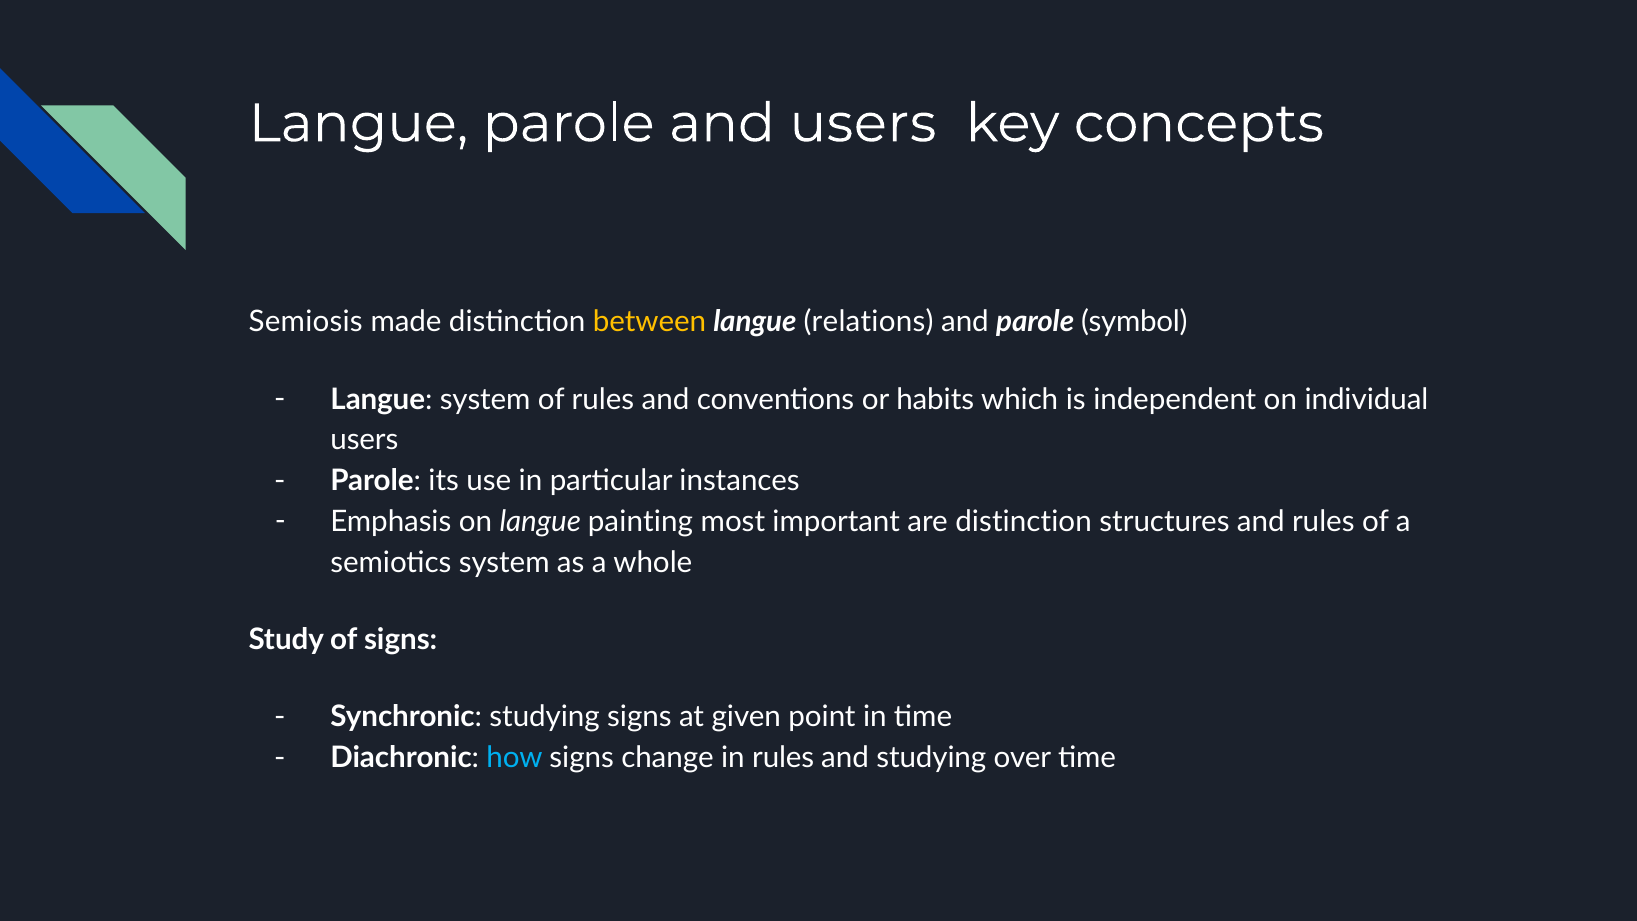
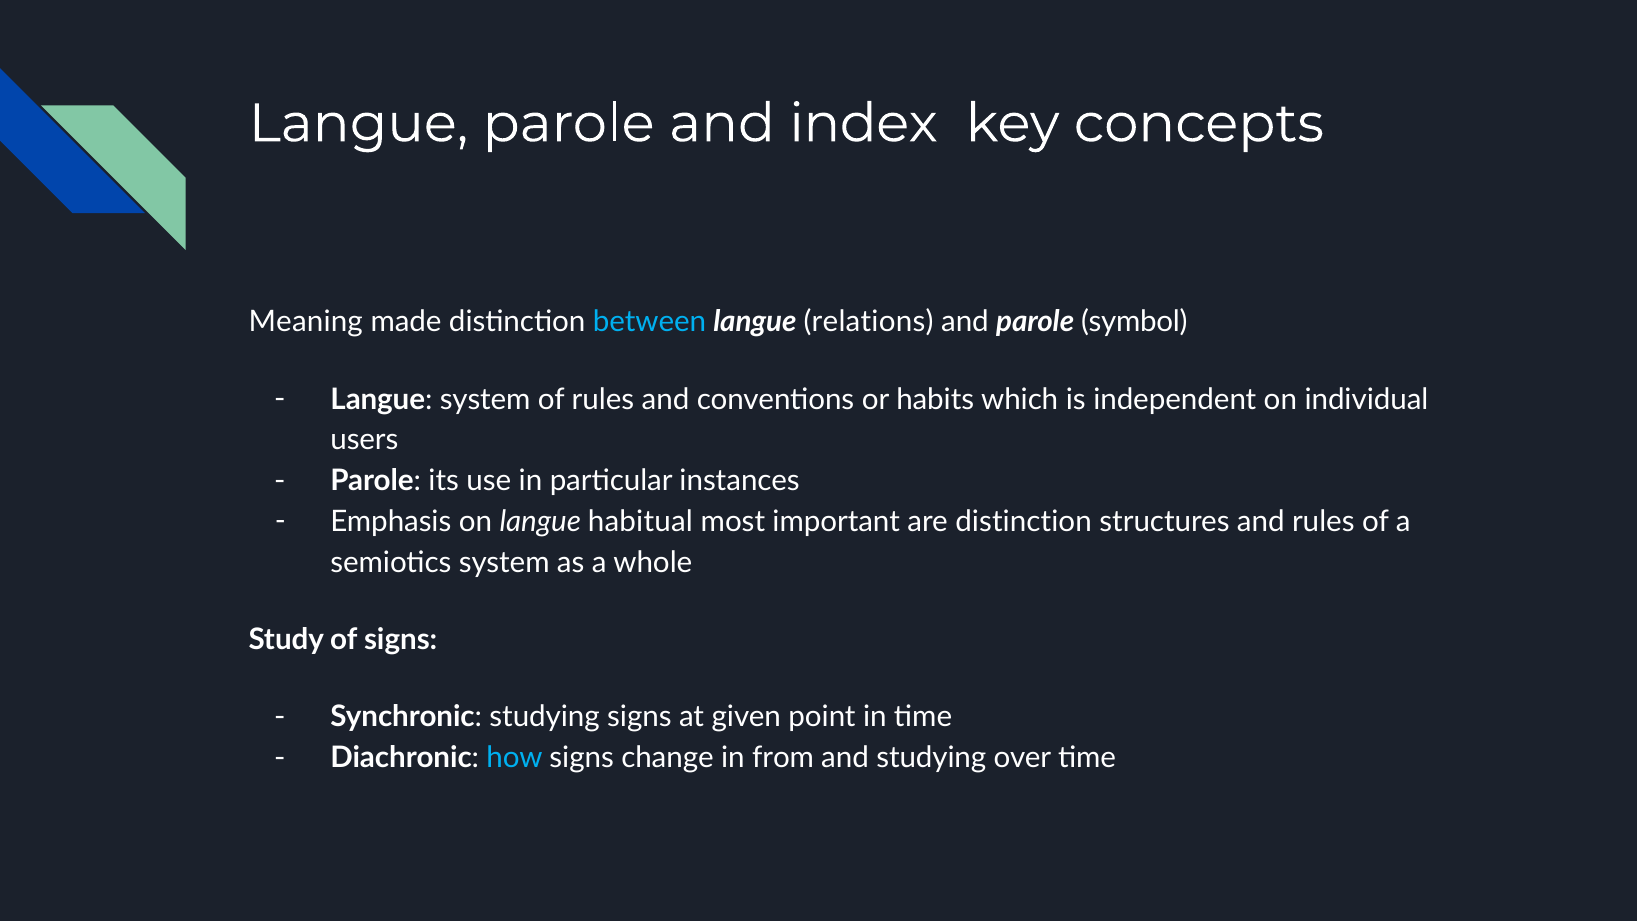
and users: users -> index
Semiosis: Semiosis -> Meaning
between colour: yellow -> light blue
painting: painting -> habitual
in rules: rules -> from
